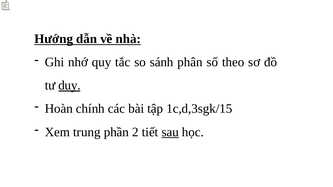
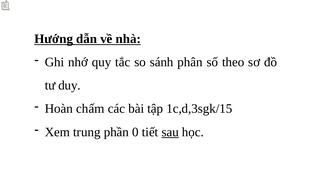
duy underline: present -> none
chính: chính -> chấm
2: 2 -> 0
